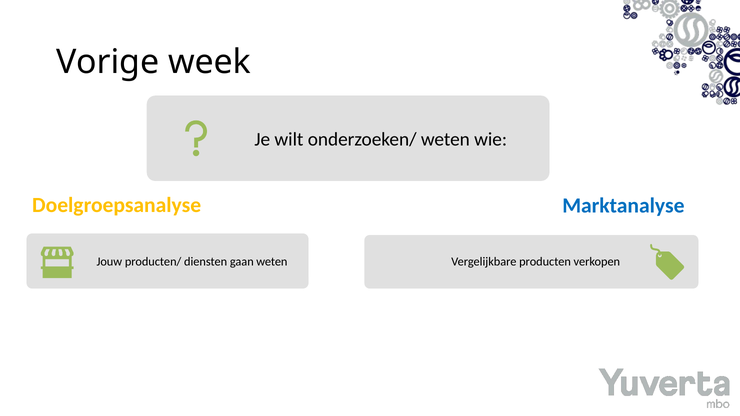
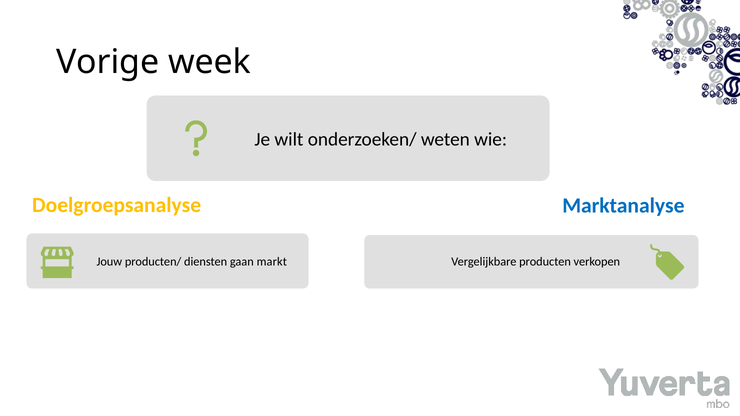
gaan weten: weten -> markt
